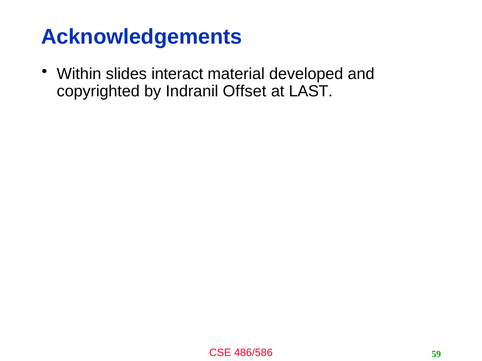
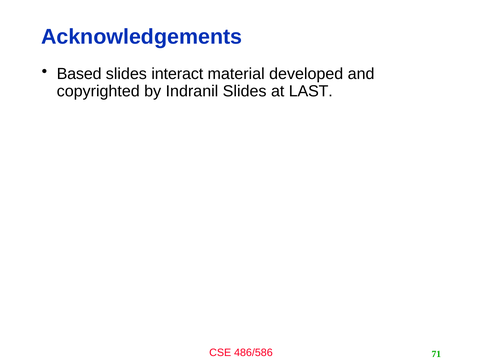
Within: Within -> Based
Indranil Offset: Offset -> Slides
59: 59 -> 71
